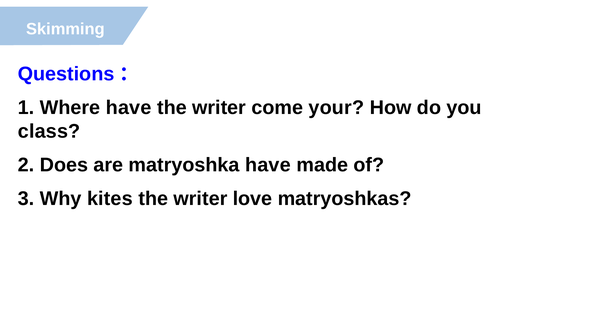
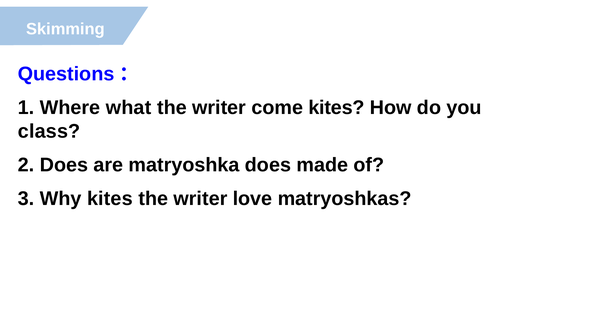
Where have: have -> what
come your: your -> kites
matryoshka have: have -> does
